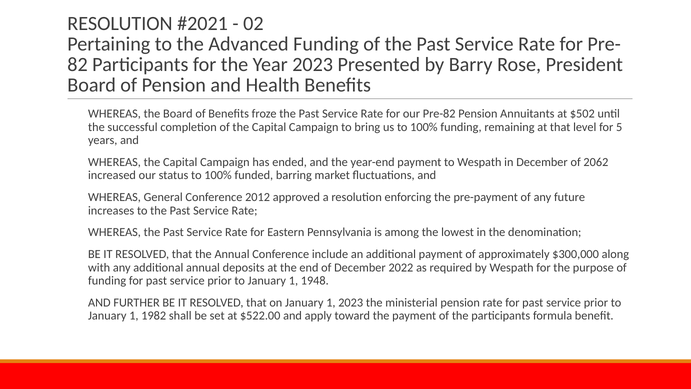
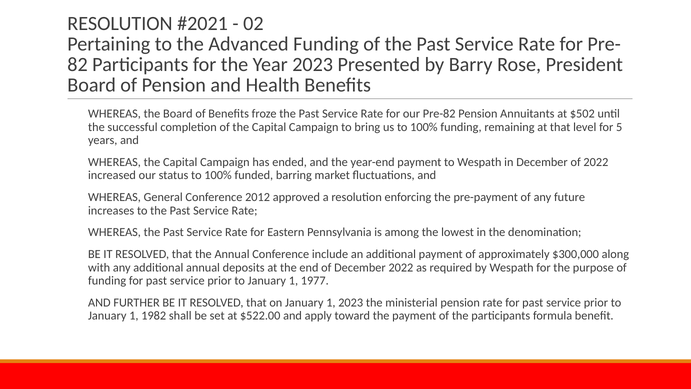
of 2062: 2062 -> 2022
1948: 1948 -> 1977
